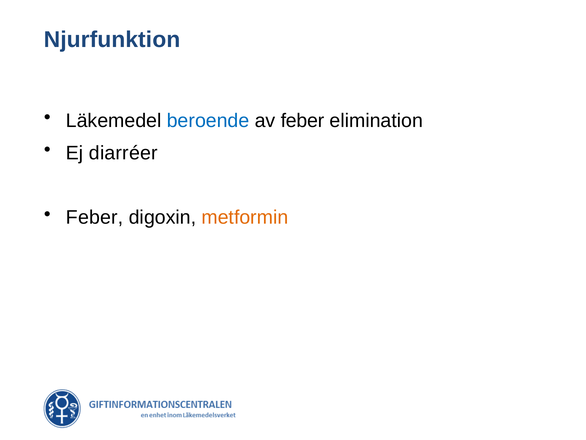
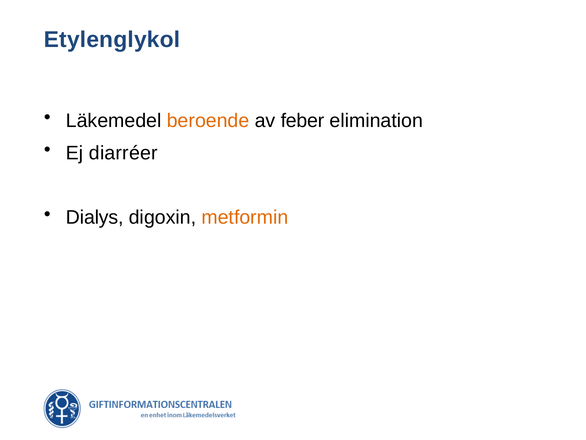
Njurfunktion: Njurfunktion -> Etylenglykol
beroende colour: blue -> orange
Feber at (95, 217): Feber -> Dialys
